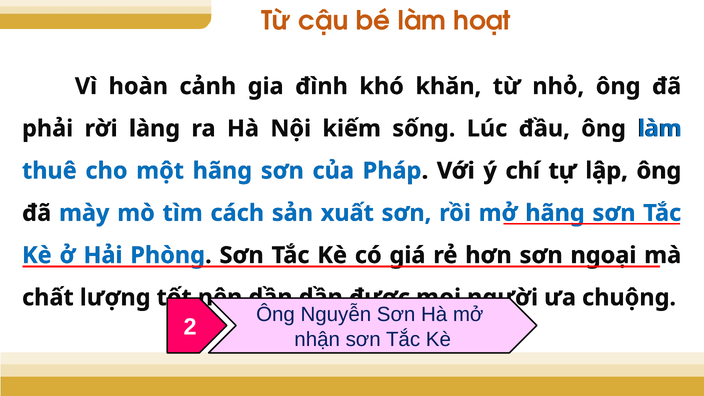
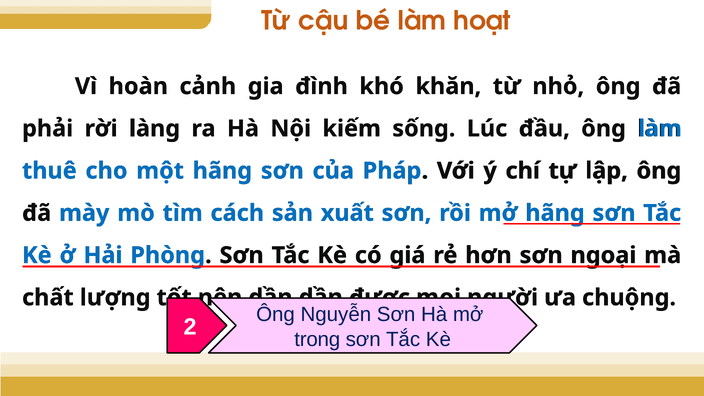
nhận: nhận -> trong
